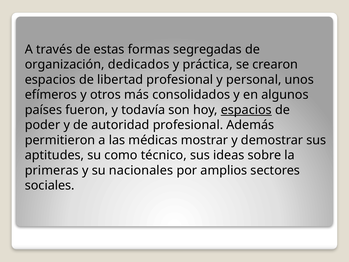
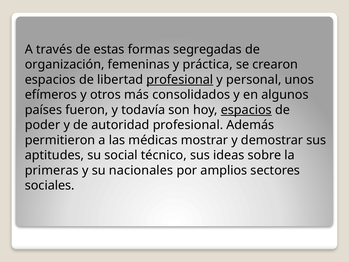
dedicados: dedicados -> femeninas
profesional underline: none -> present
como: como -> social
